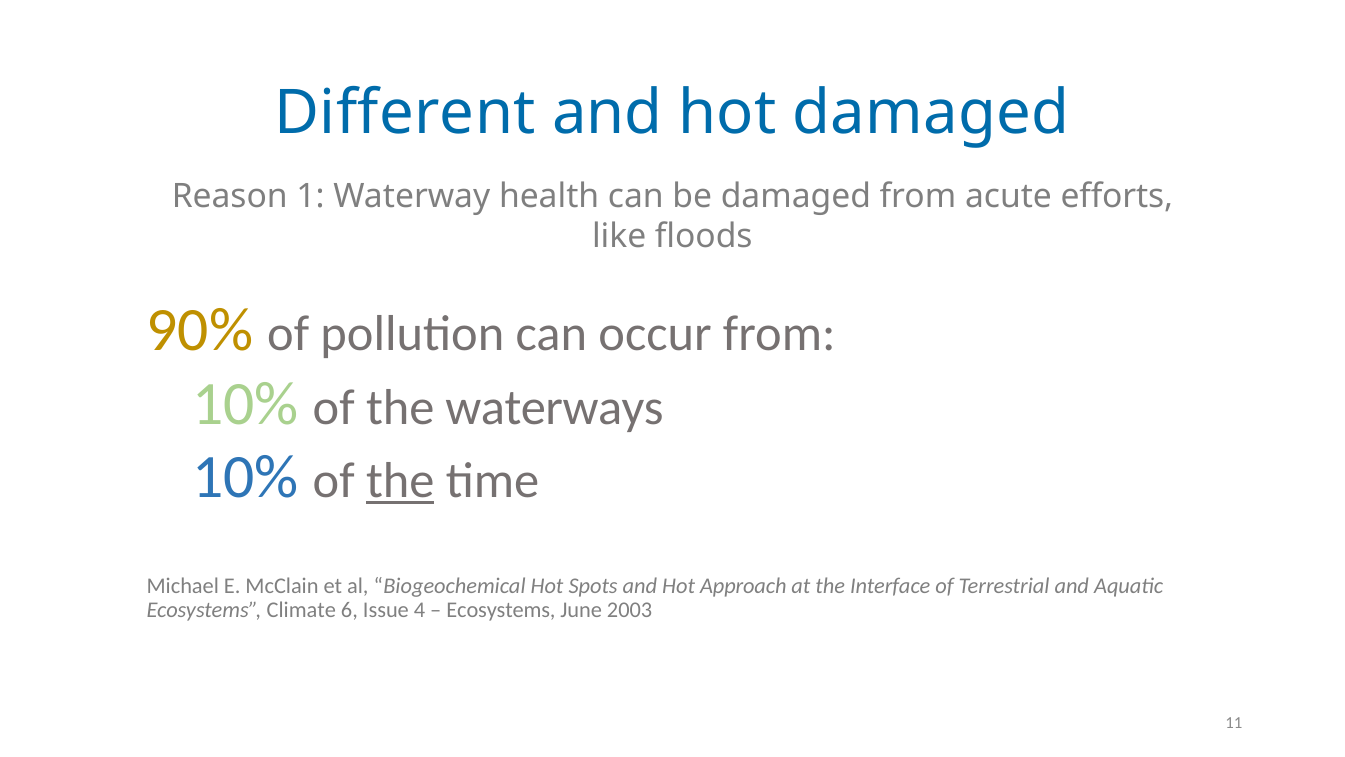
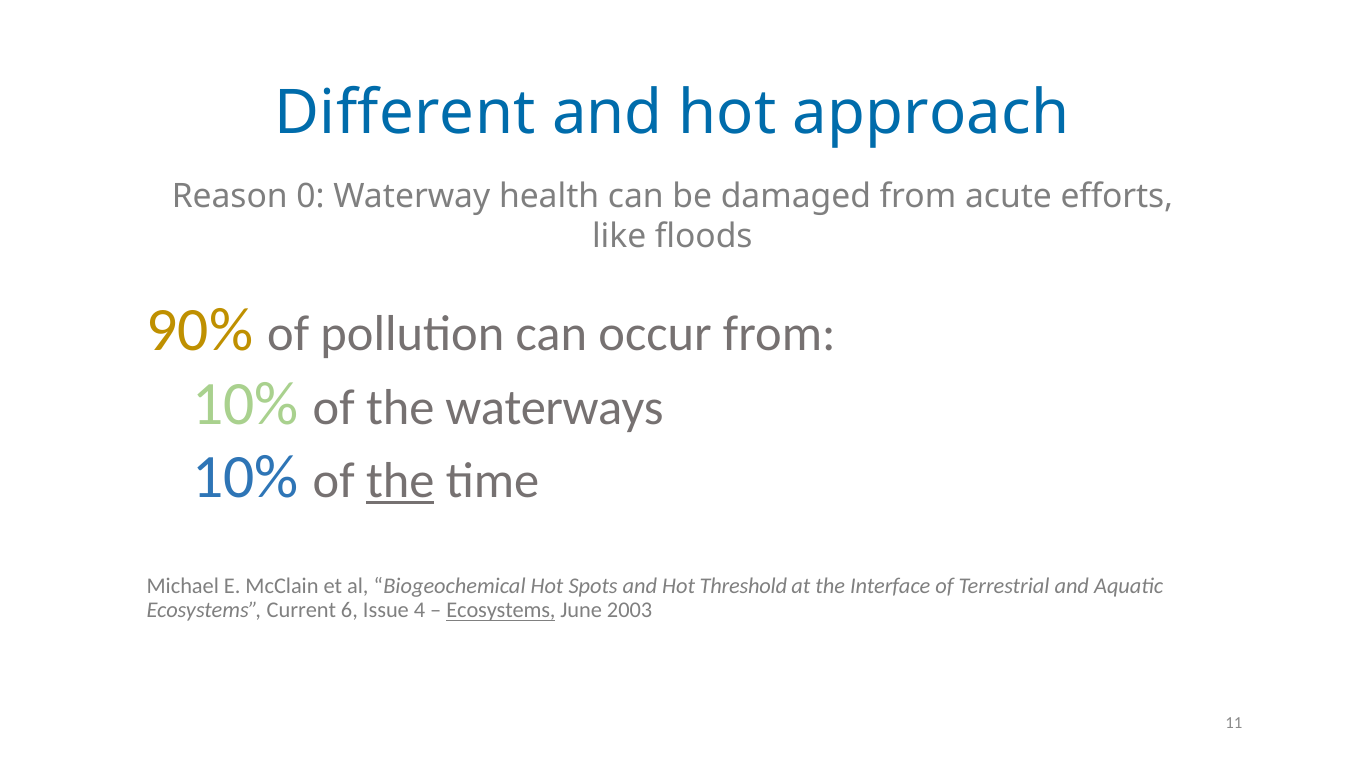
hot damaged: damaged -> approach
1: 1 -> 0
Approach: Approach -> Threshold
Climate: Climate -> Current
Ecosystems at (501, 610) underline: none -> present
